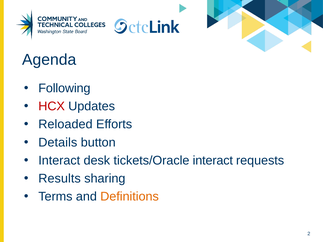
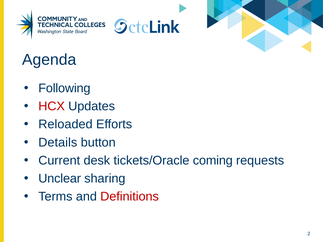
Interact at (59, 161): Interact -> Current
tickets/Oracle interact: interact -> coming
Results: Results -> Unclear
Definitions colour: orange -> red
